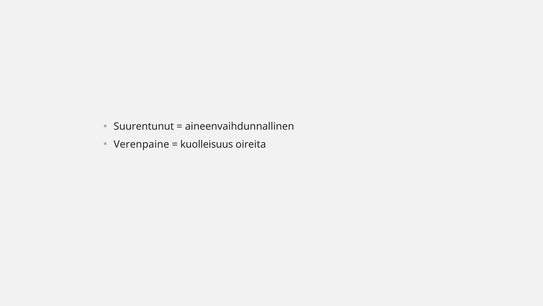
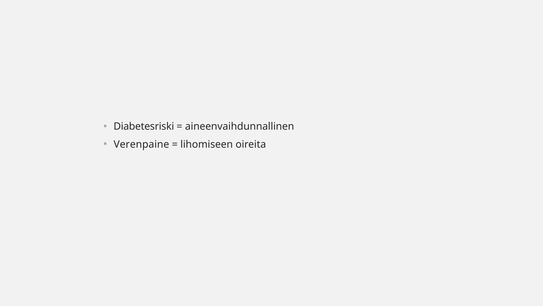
Suurentunut: Suurentunut -> Diabetesriski
kuolleisuus: kuolleisuus -> lihomiseen
